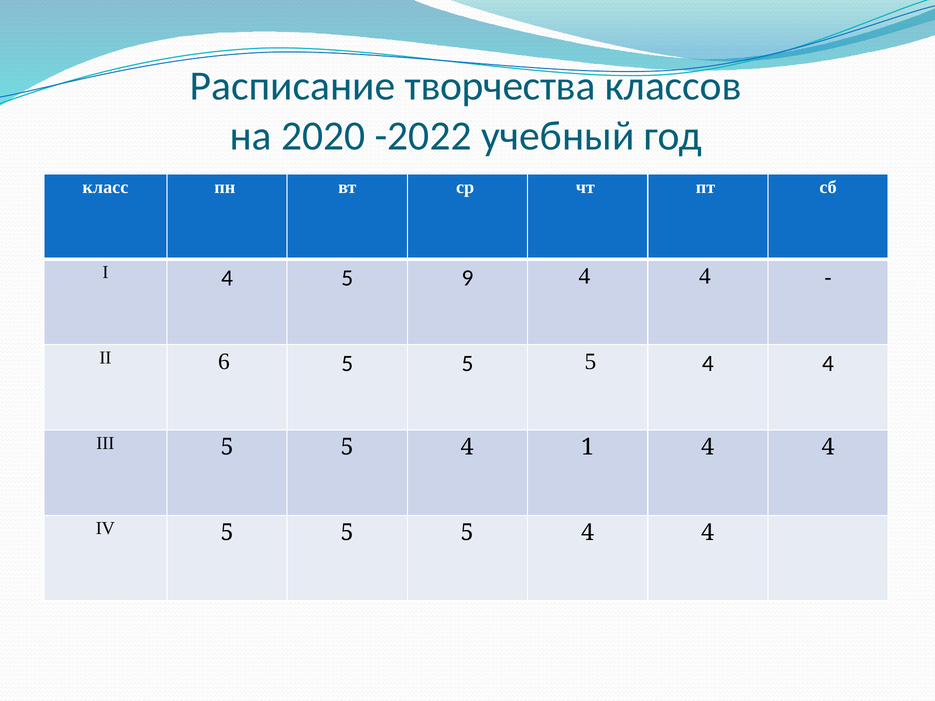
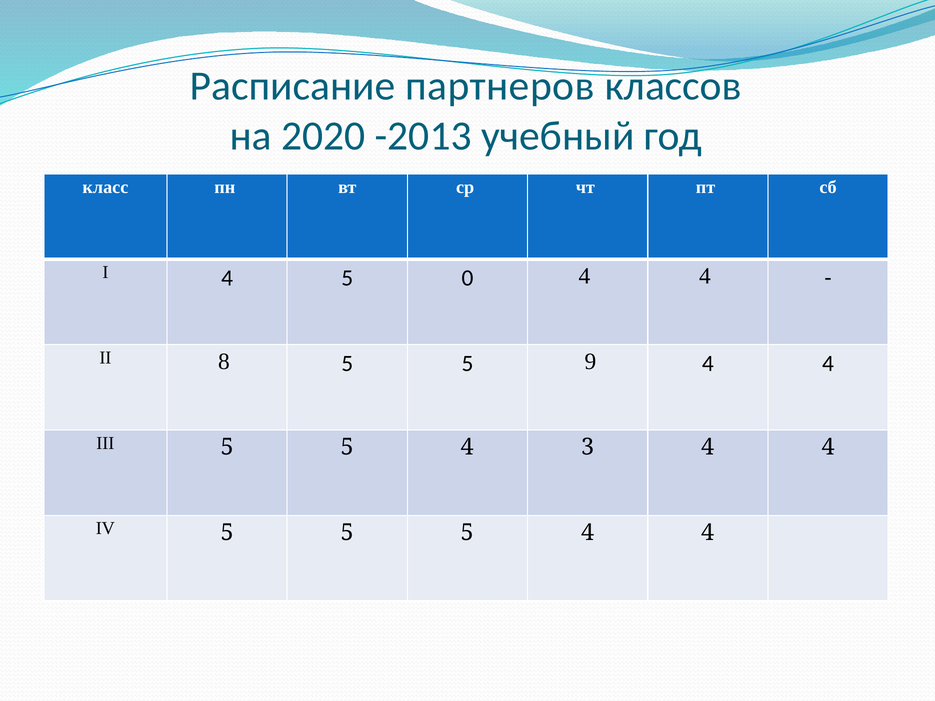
творчества: творчества -> партнеров
-2022: -2022 -> -2013
9: 9 -> 0
6: 6 -> 8
5 at (591, 362): 5 -> 9
1: 1 -> 3
